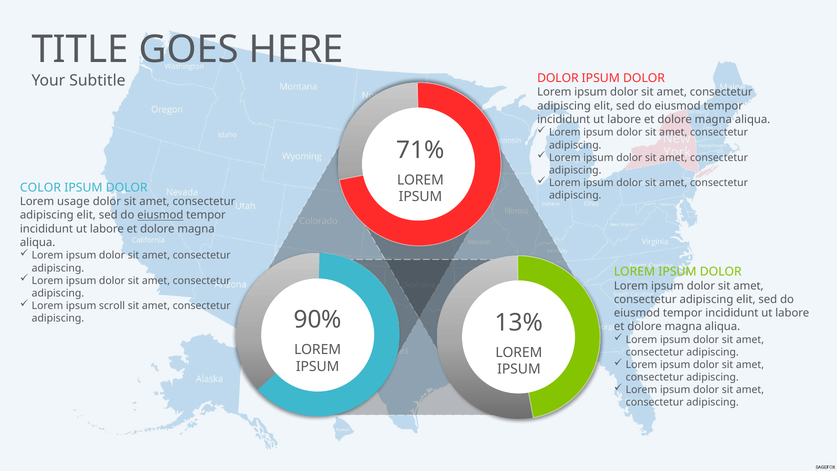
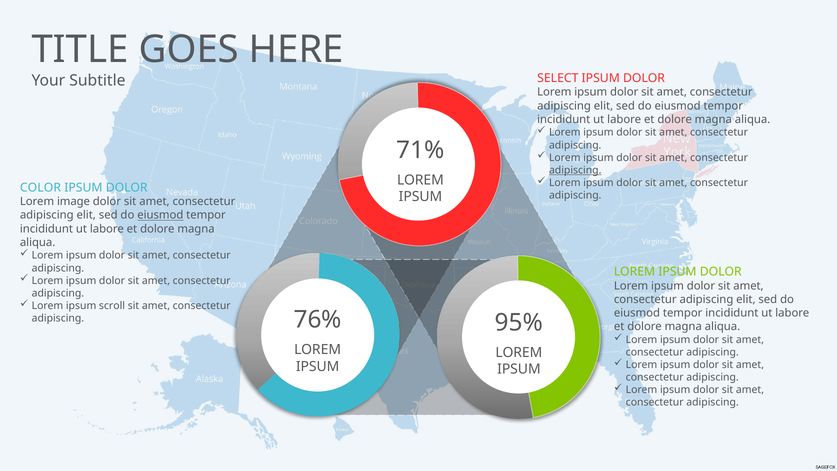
DOLOR at (558, 78): DOLOR -> SELECT
adipiscing at (575, 170) underline: none -> present
usage: usage -> image
90%: 90% -> 76%
13%: 13% -> 95%
